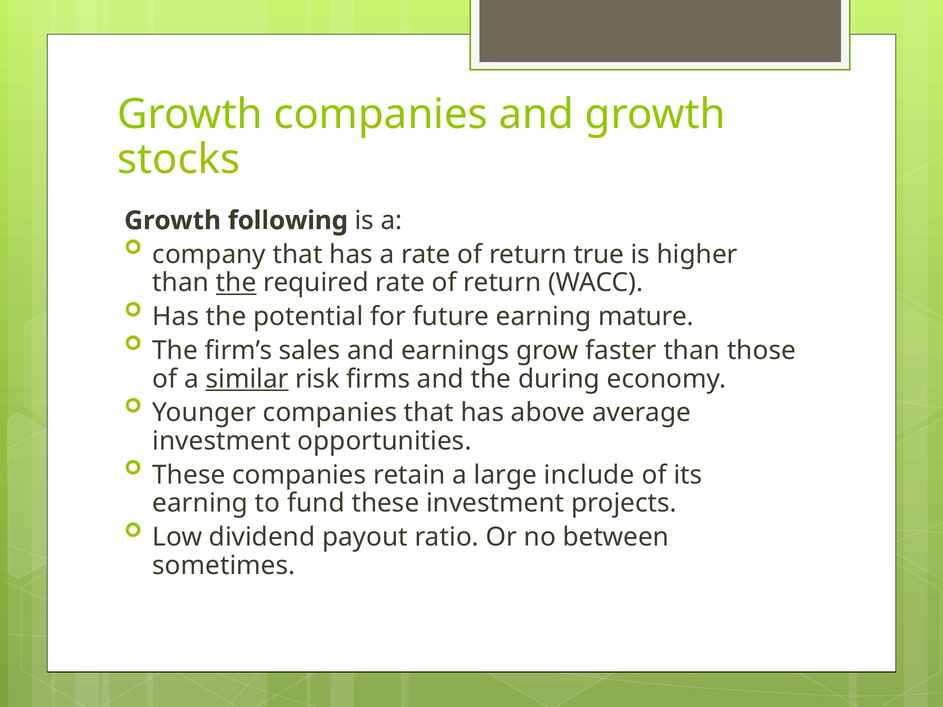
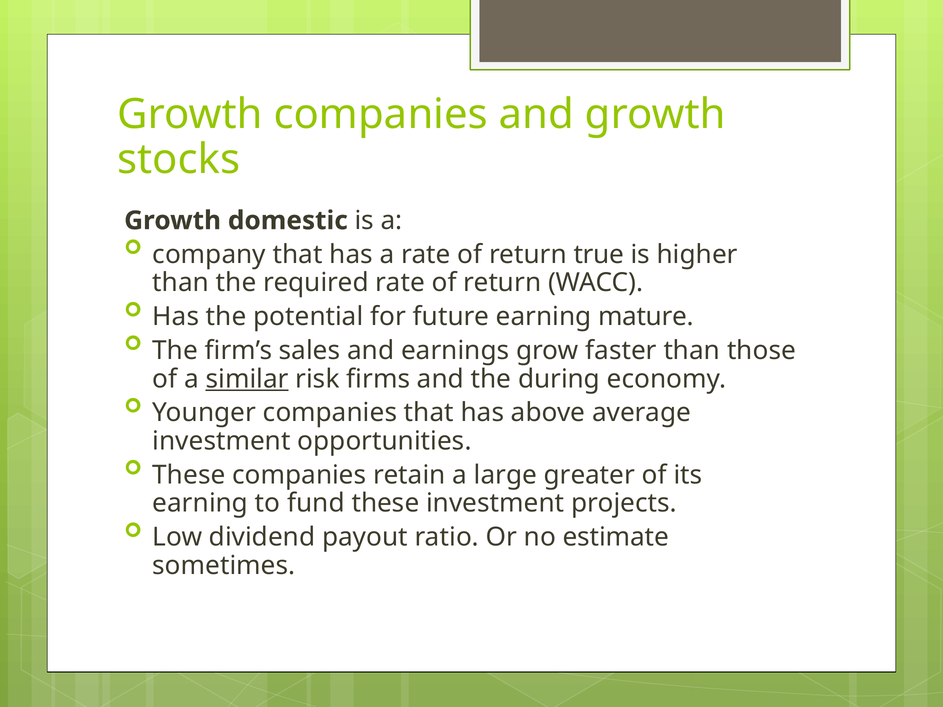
following: following -> domestic
the at (236, 283) underline: present -> none
include: include -> greater
between: between -> estimate
